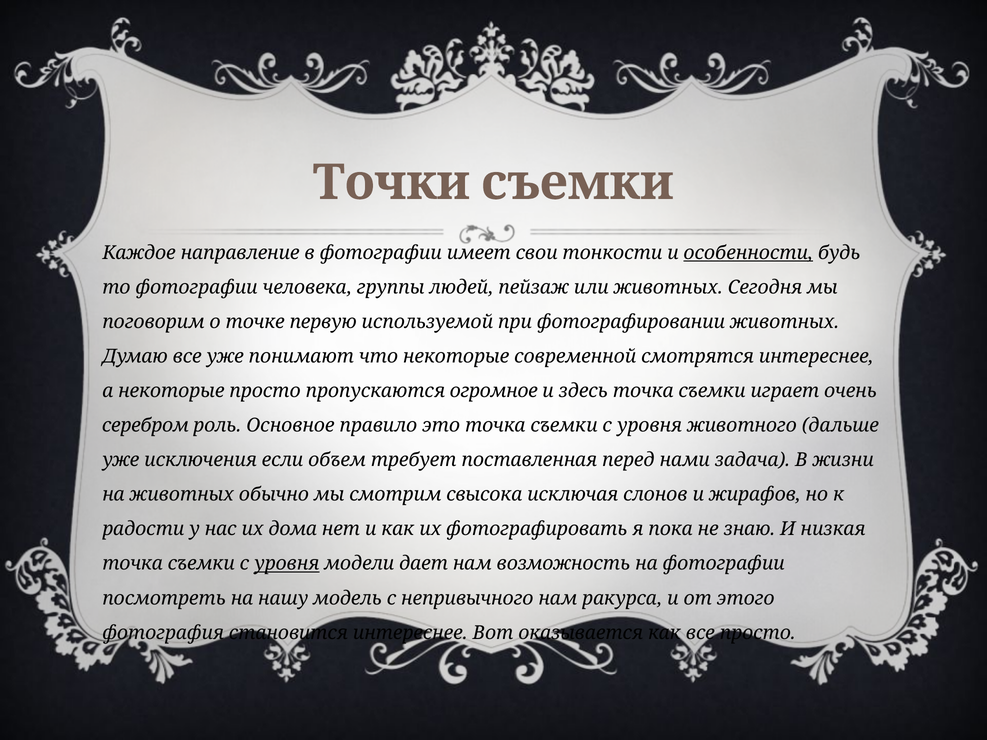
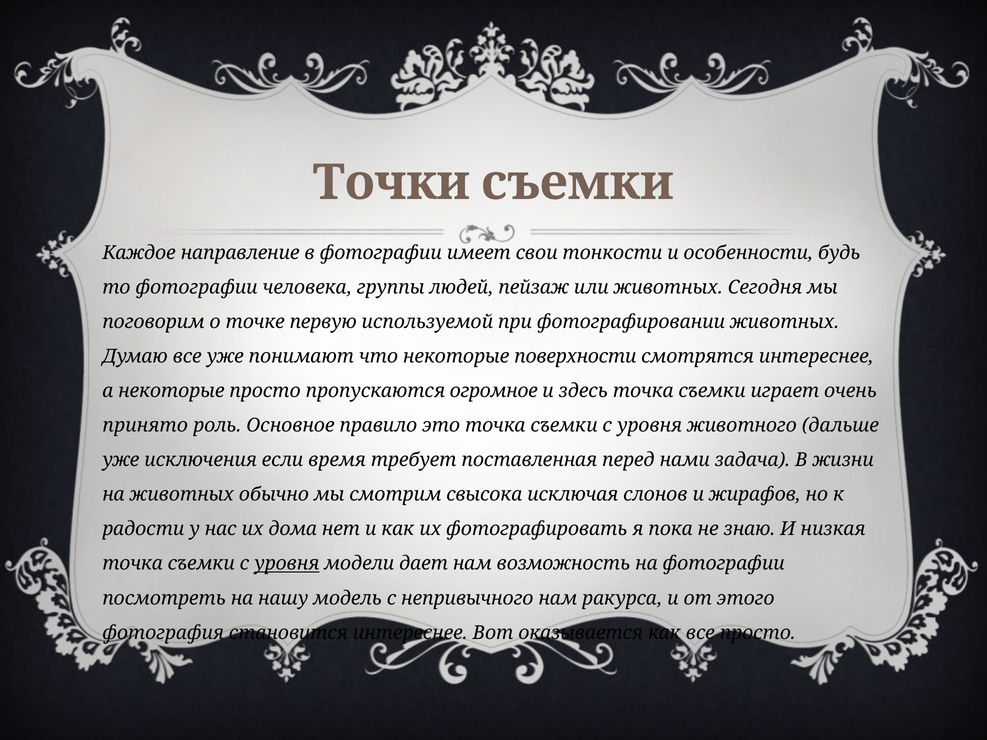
особенности underline: present -> none
современной: современной -> поверхности
серебром: серебром -> принято
объем: объем -> время
